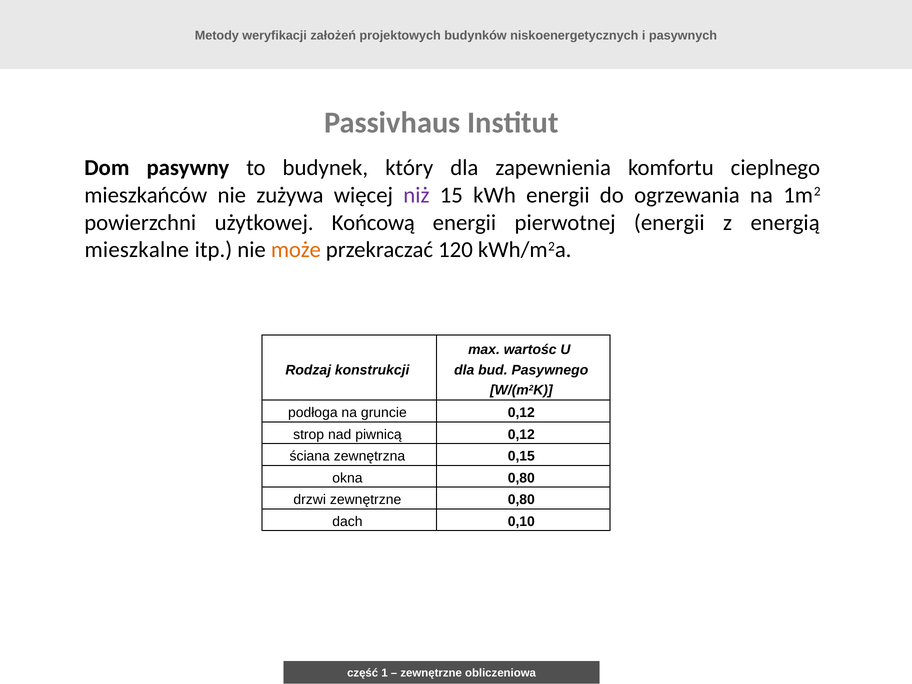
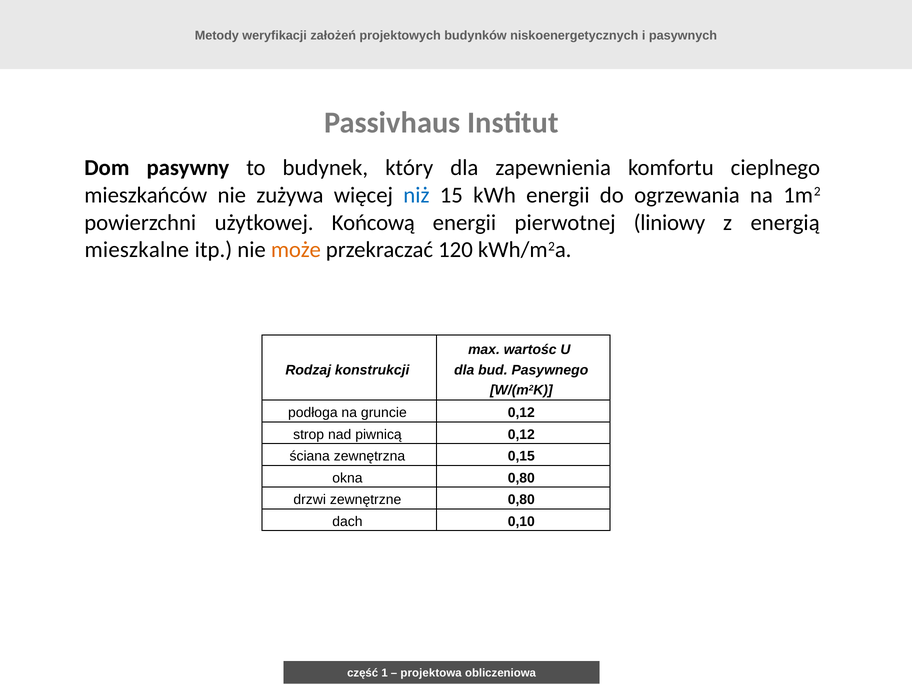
niż colour: purple -> blue
pierwotnej energii: energii -> liniowy
zewnętrzne at (431, 673): zewnętrzne -> projektowa
